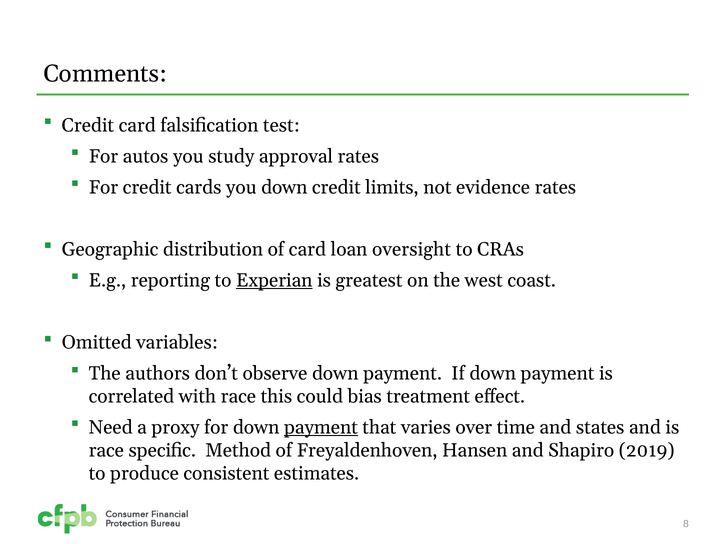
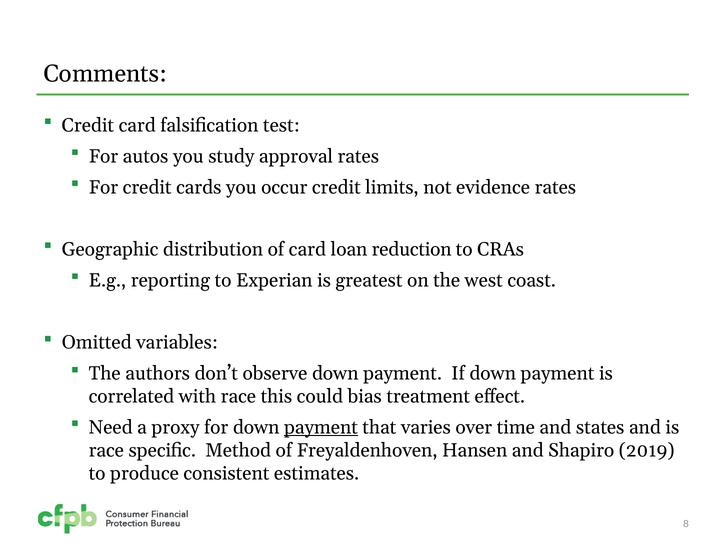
you down: down -> occur
oversight: oversight -> reduction
Experian underline: present -> none
